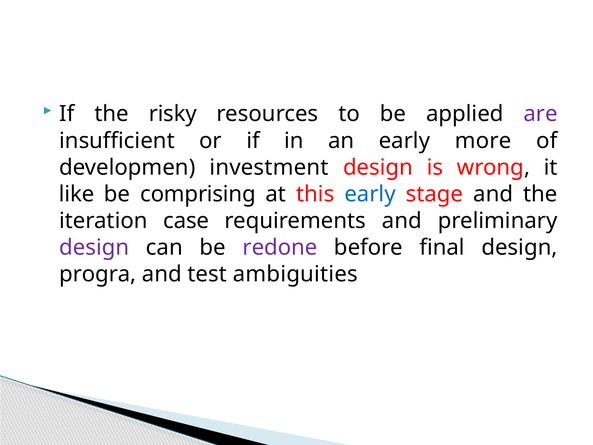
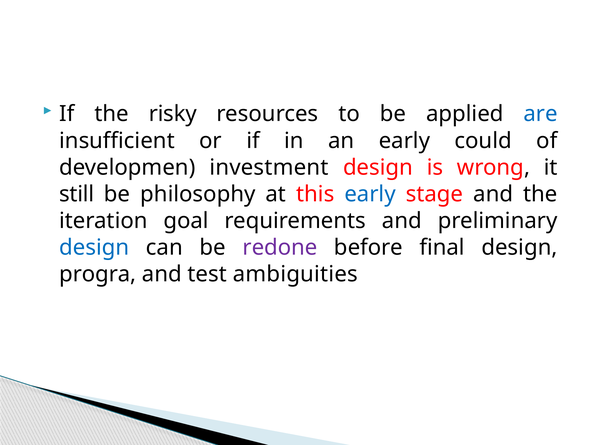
are colour: purple -> blue
more: more -> could
like: like -> still
comprising: comprising -> philosophy
case: case -> goal
design at (94, 247) colour: purple -> blue
